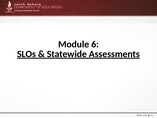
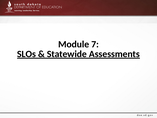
6: 6 -> 7
